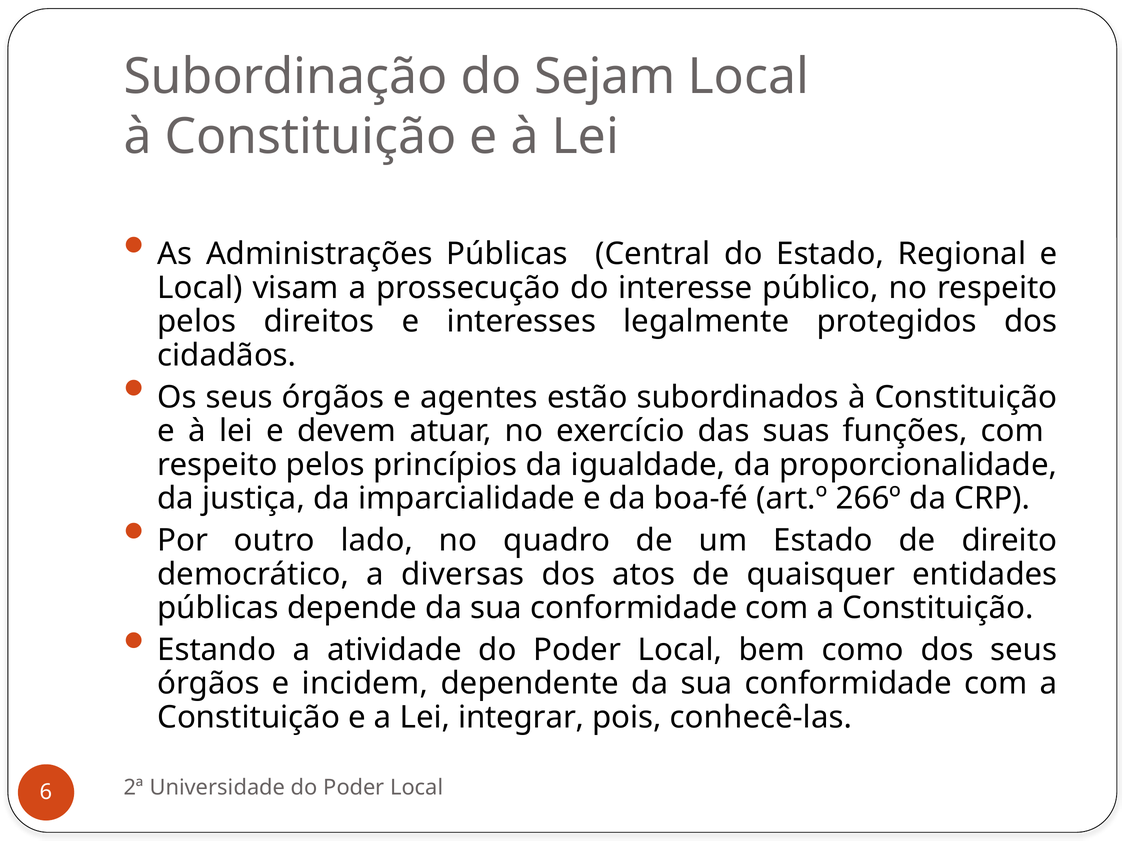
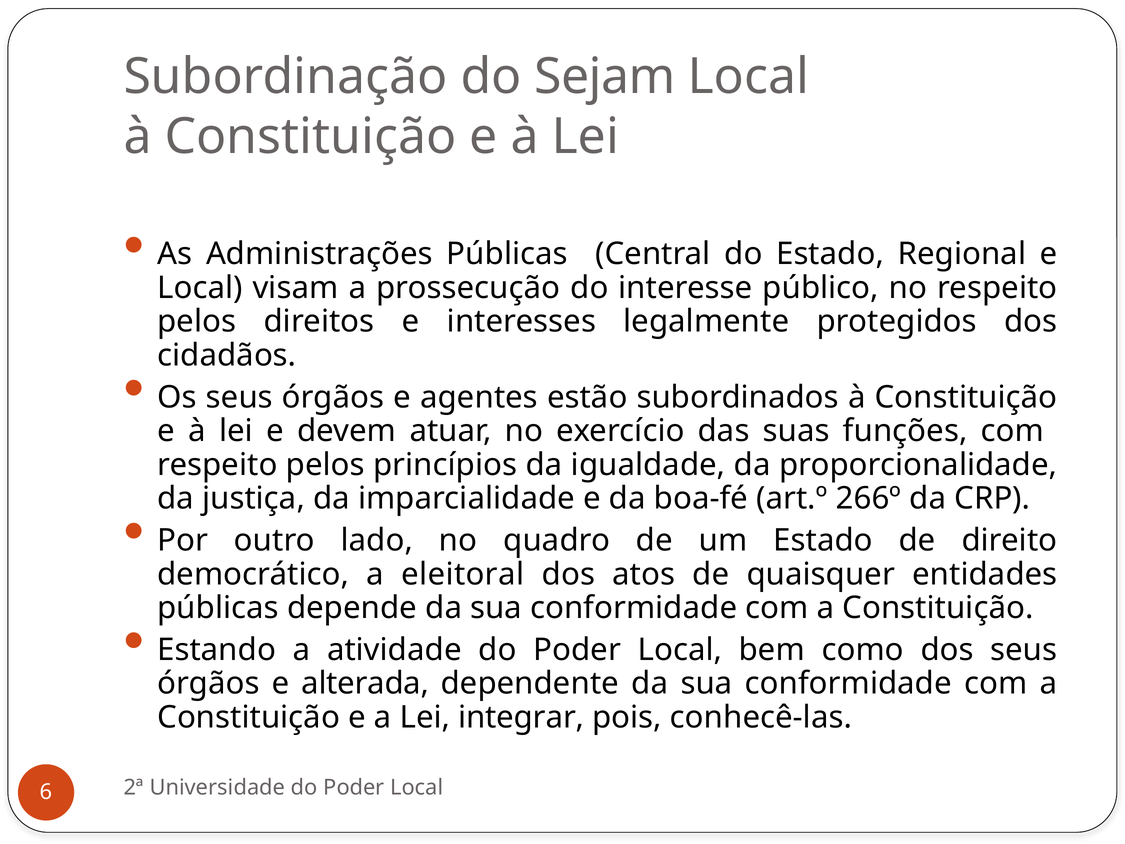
diversas: diversas -> eleitoral
incidem: incidem -> alterada
